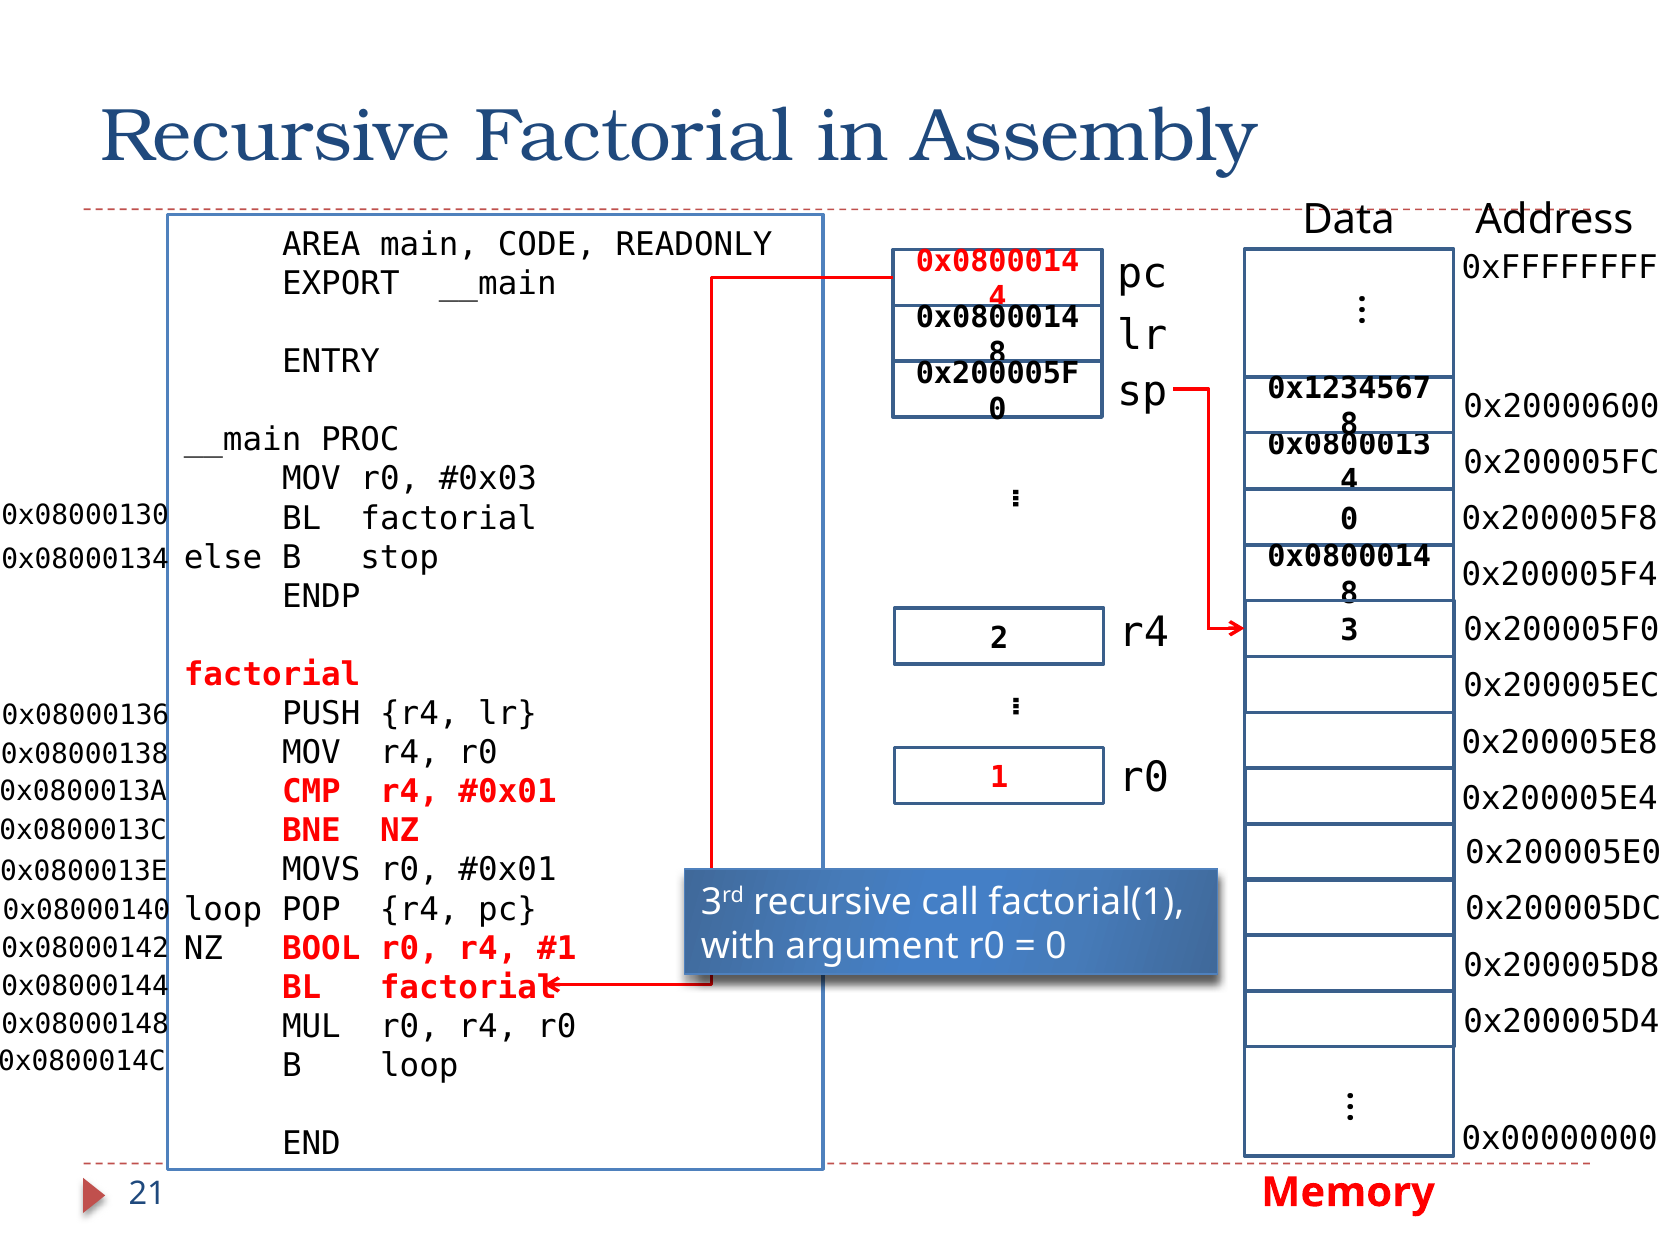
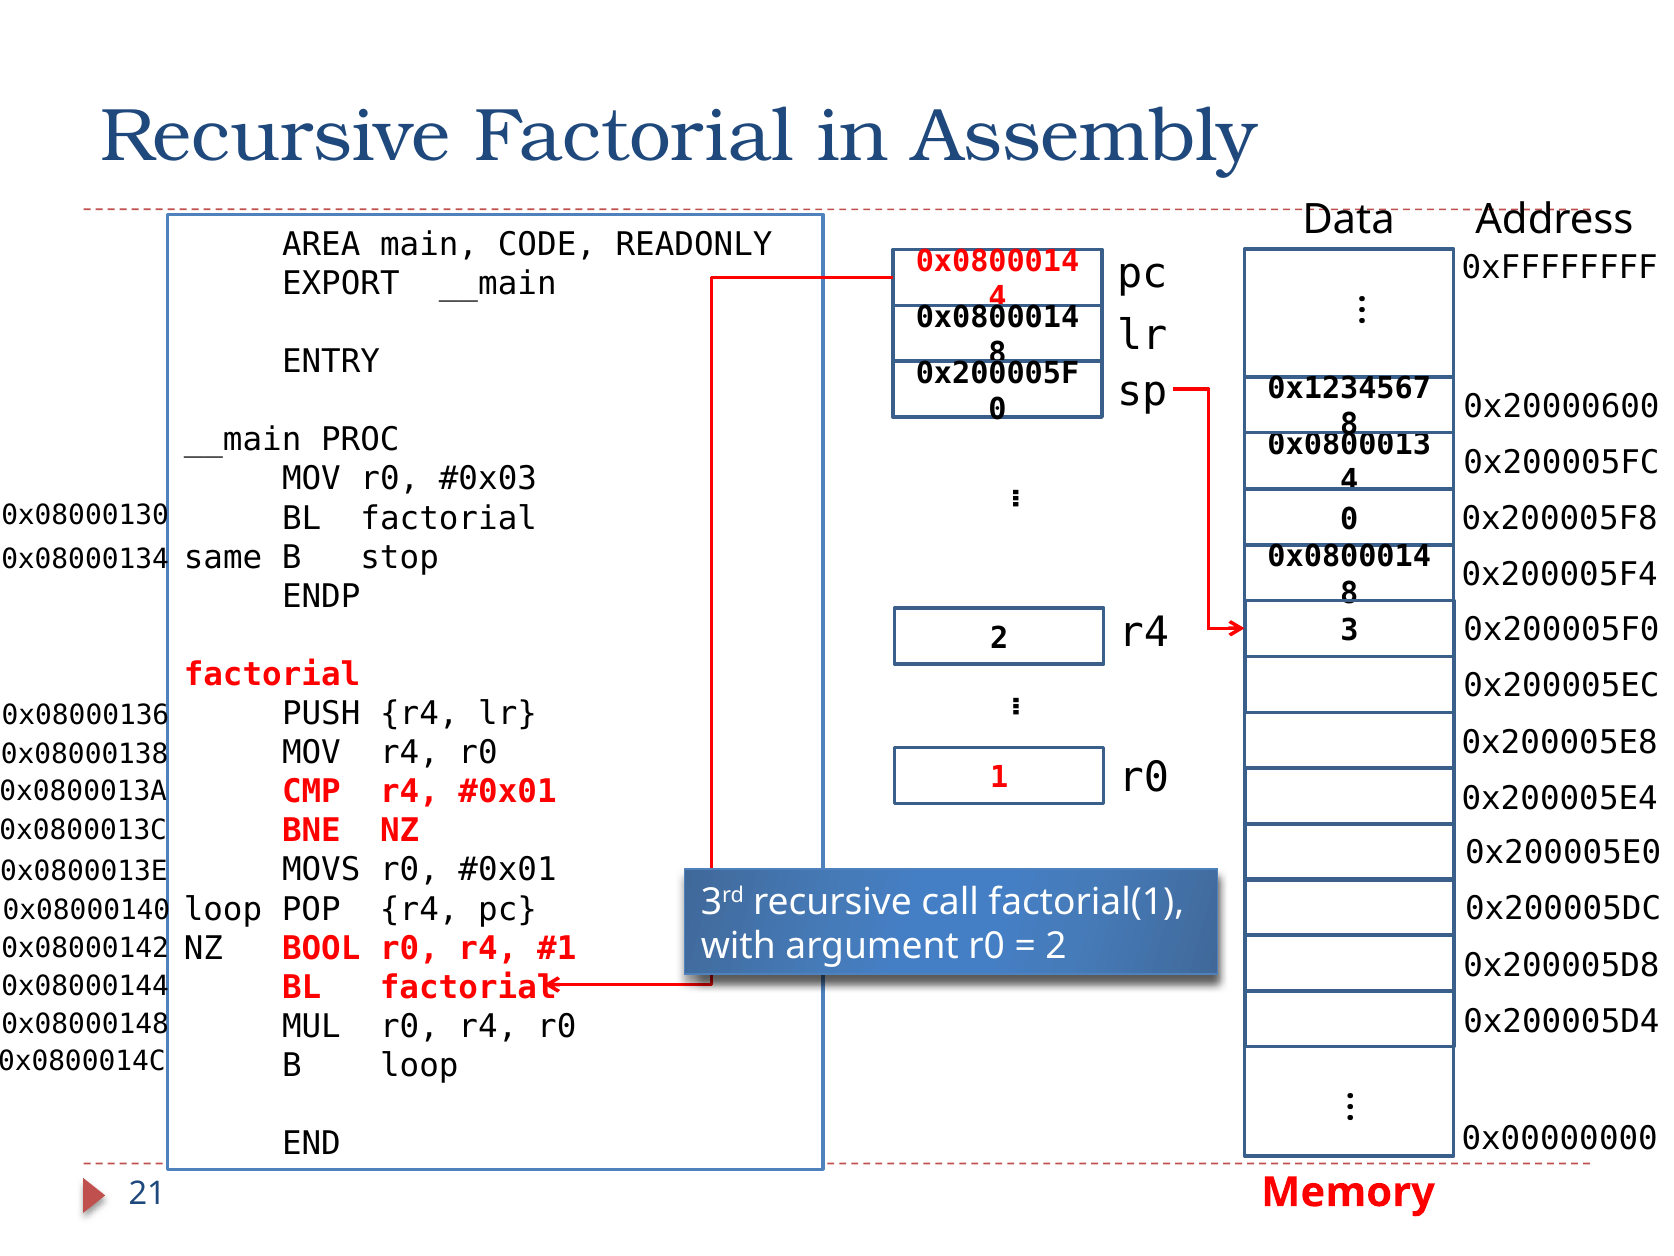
else: else -> same
0 at (1056, 946): 0 -> 2
